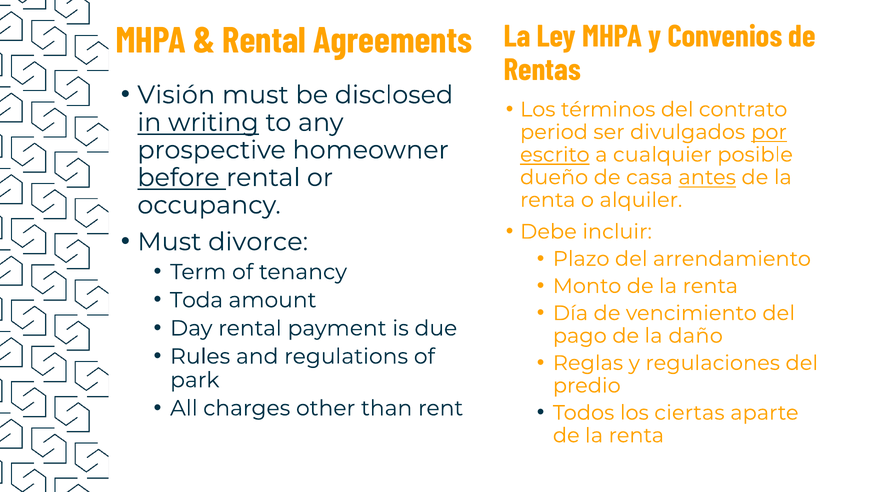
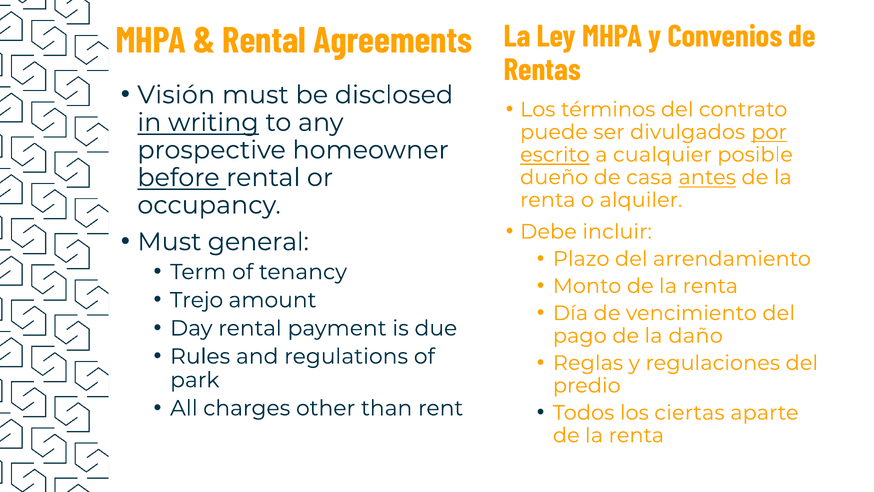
period: period -> puede
divorce: divorce -> general
Toda: Toda -> Trejo
